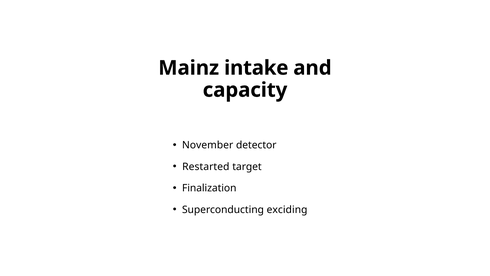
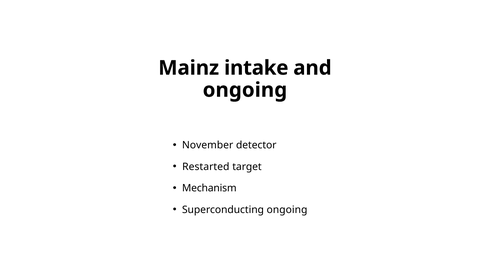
capacity at (245, 90): capacity -> ongoing
Finalization: Finalization -> Mechanism
Superconducting exciding: exciding -> ongoing
